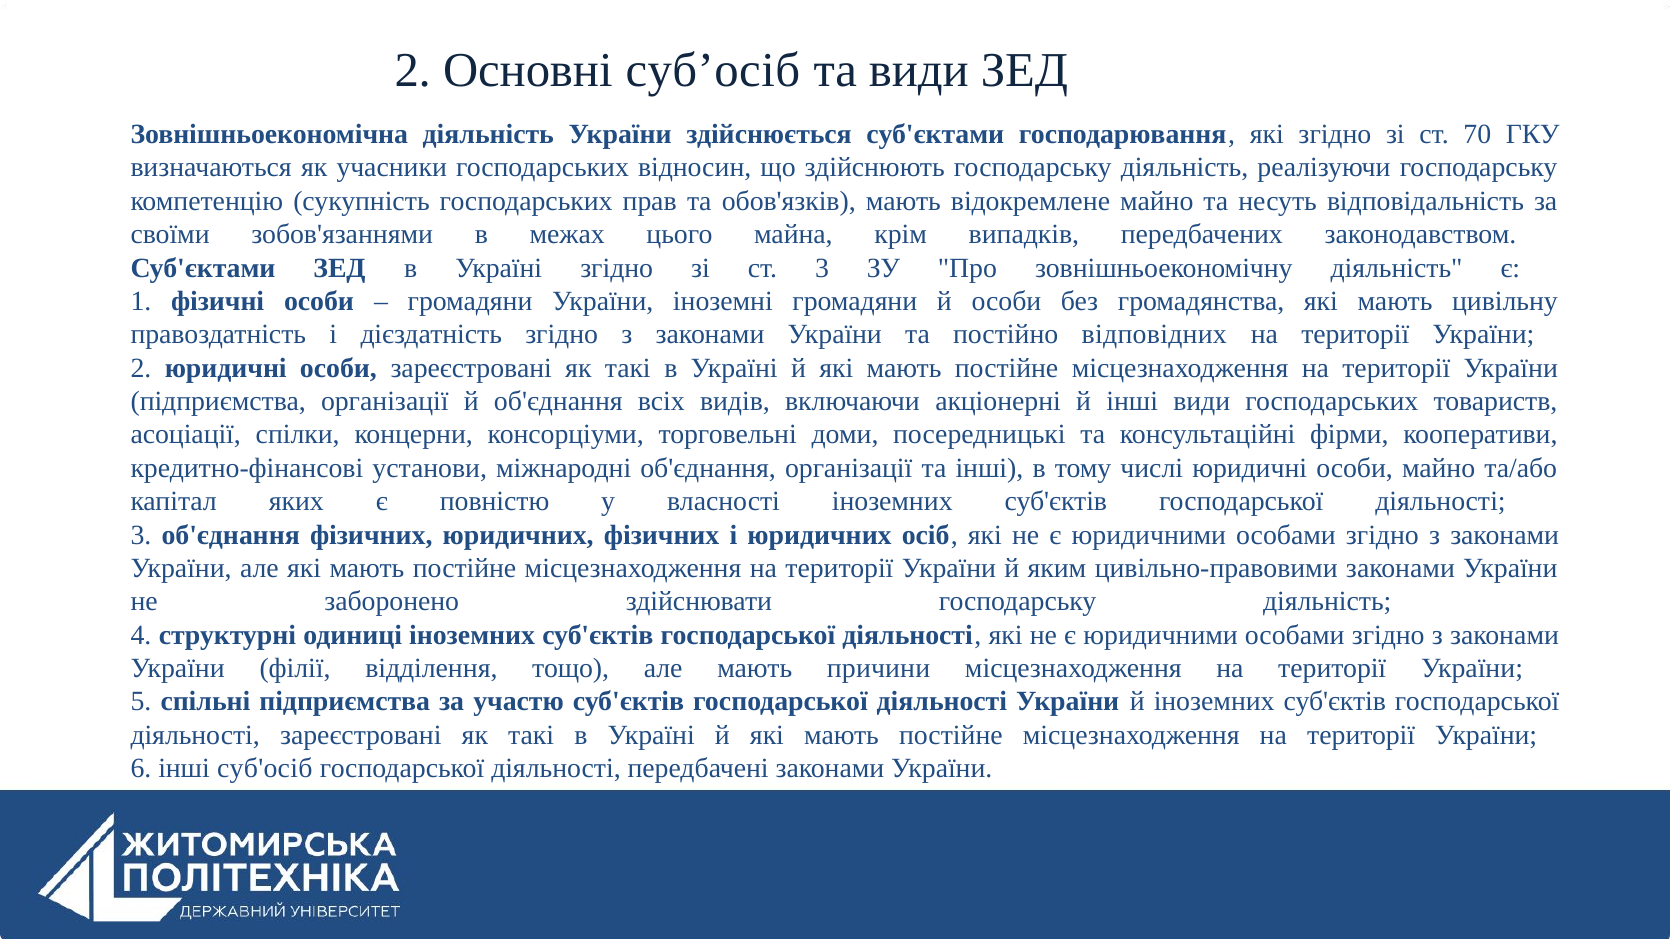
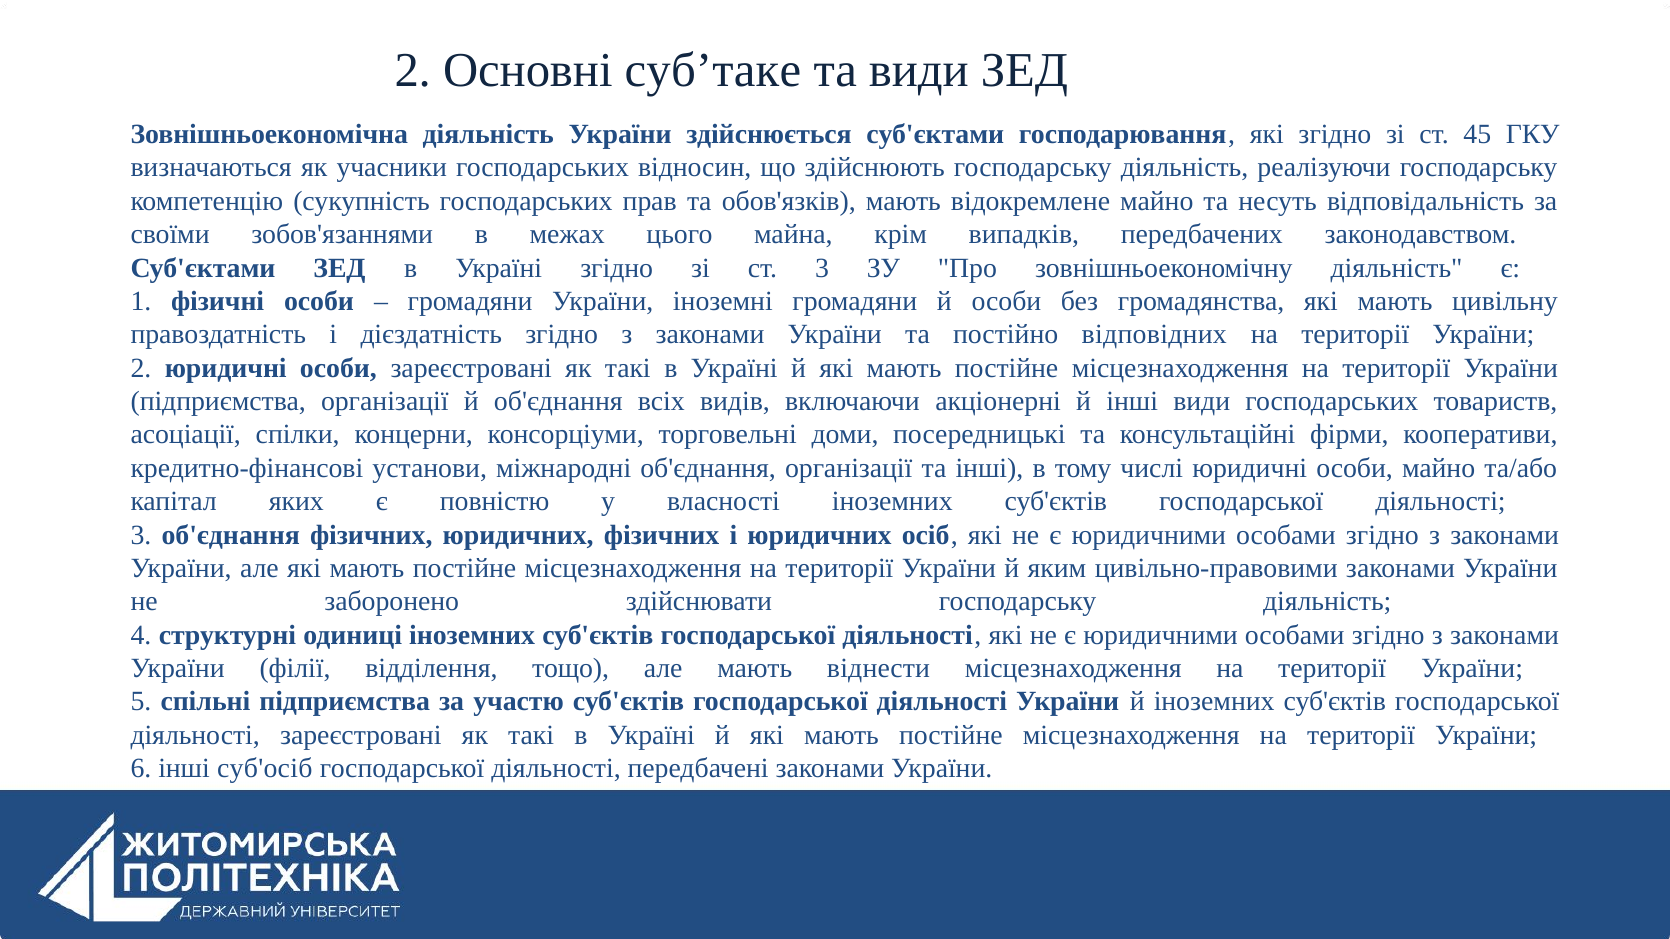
суб’осіб: суб’осіб -> суб’таке
70: 70 -> 45
причини: причини -> віднести
